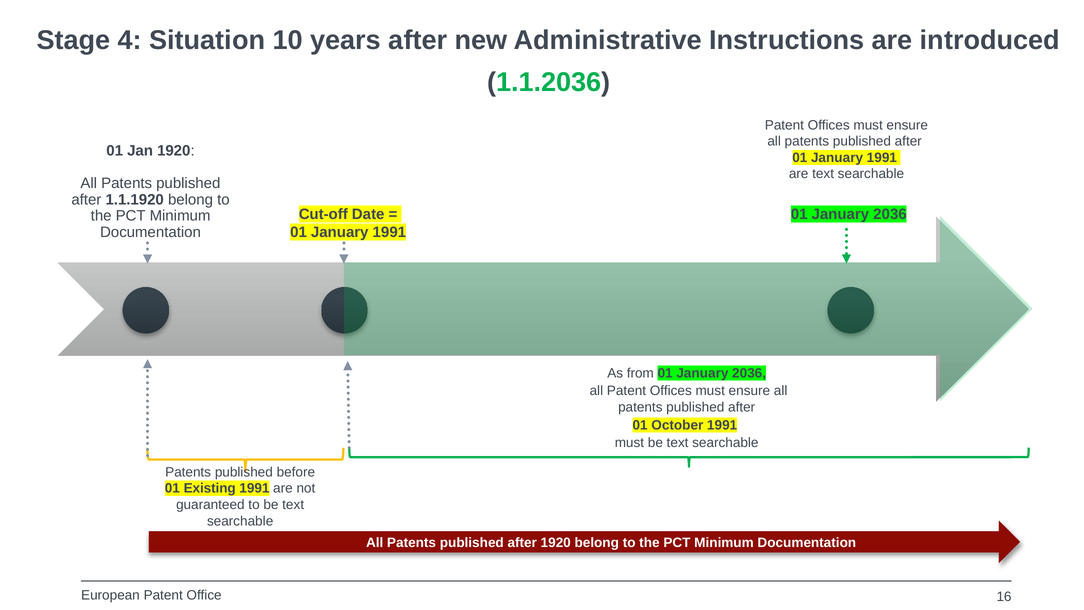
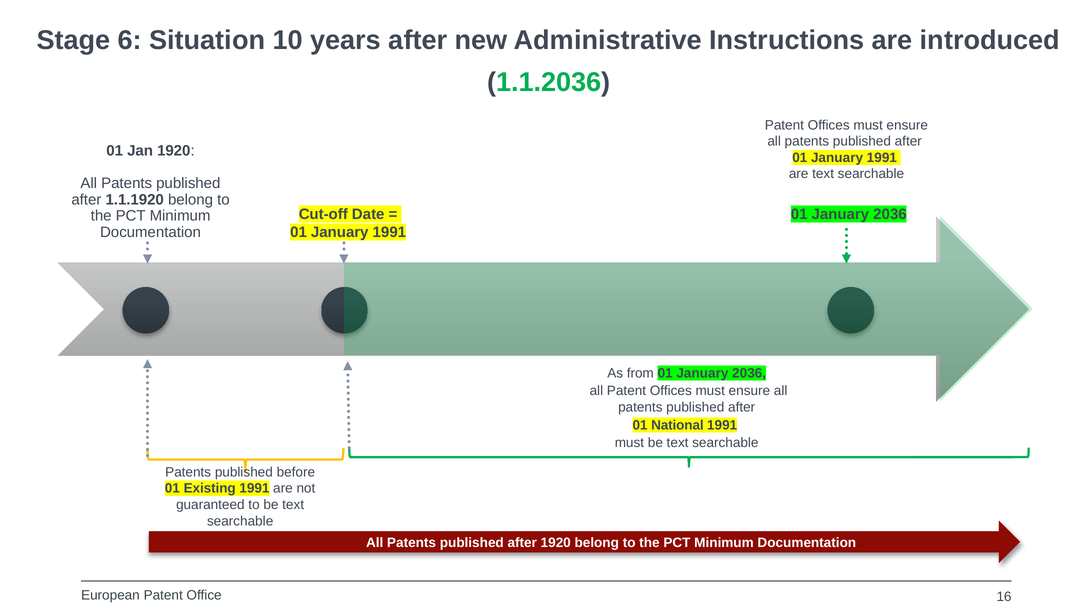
4: 4 -> 6
October: October -> National
